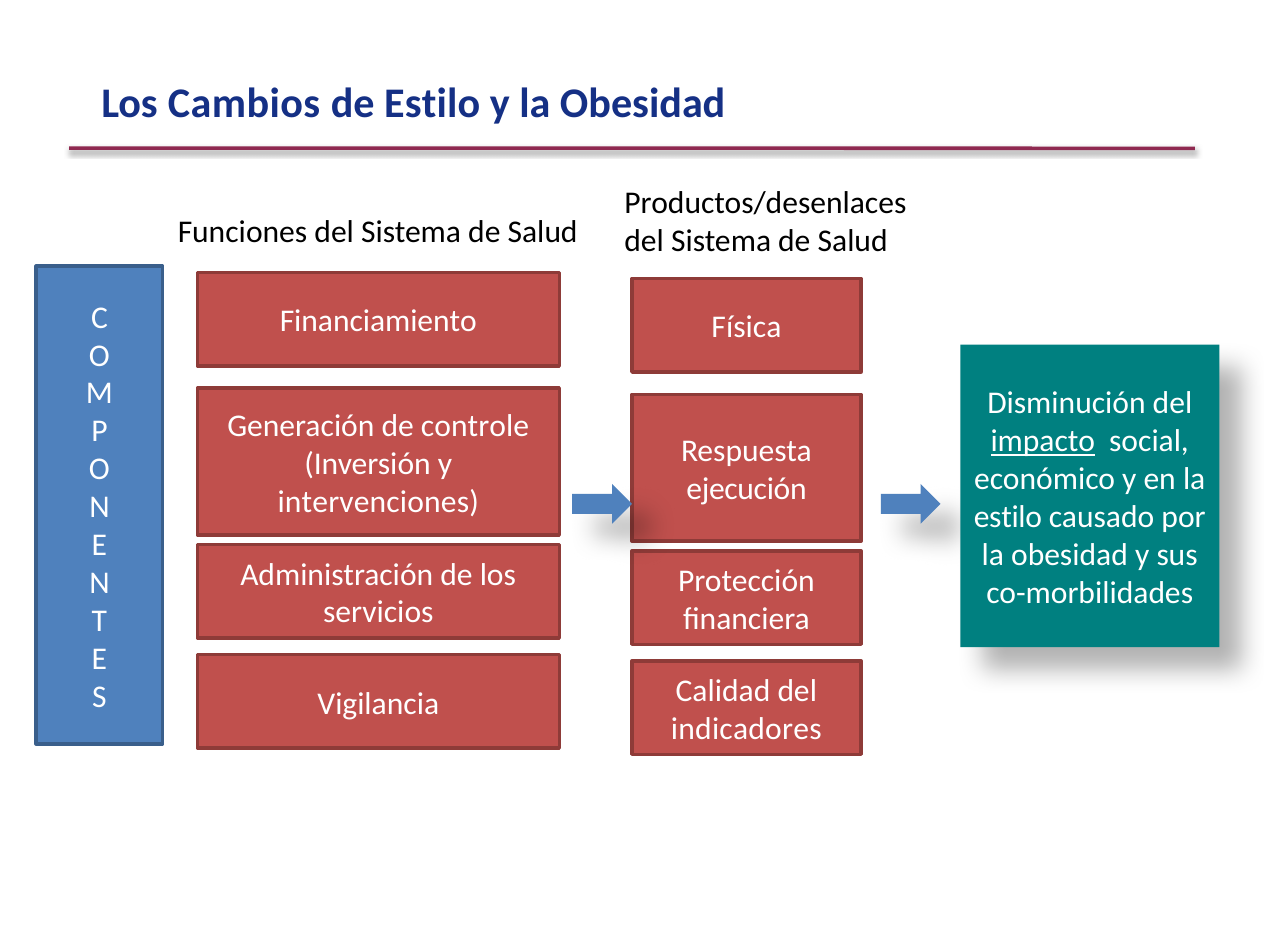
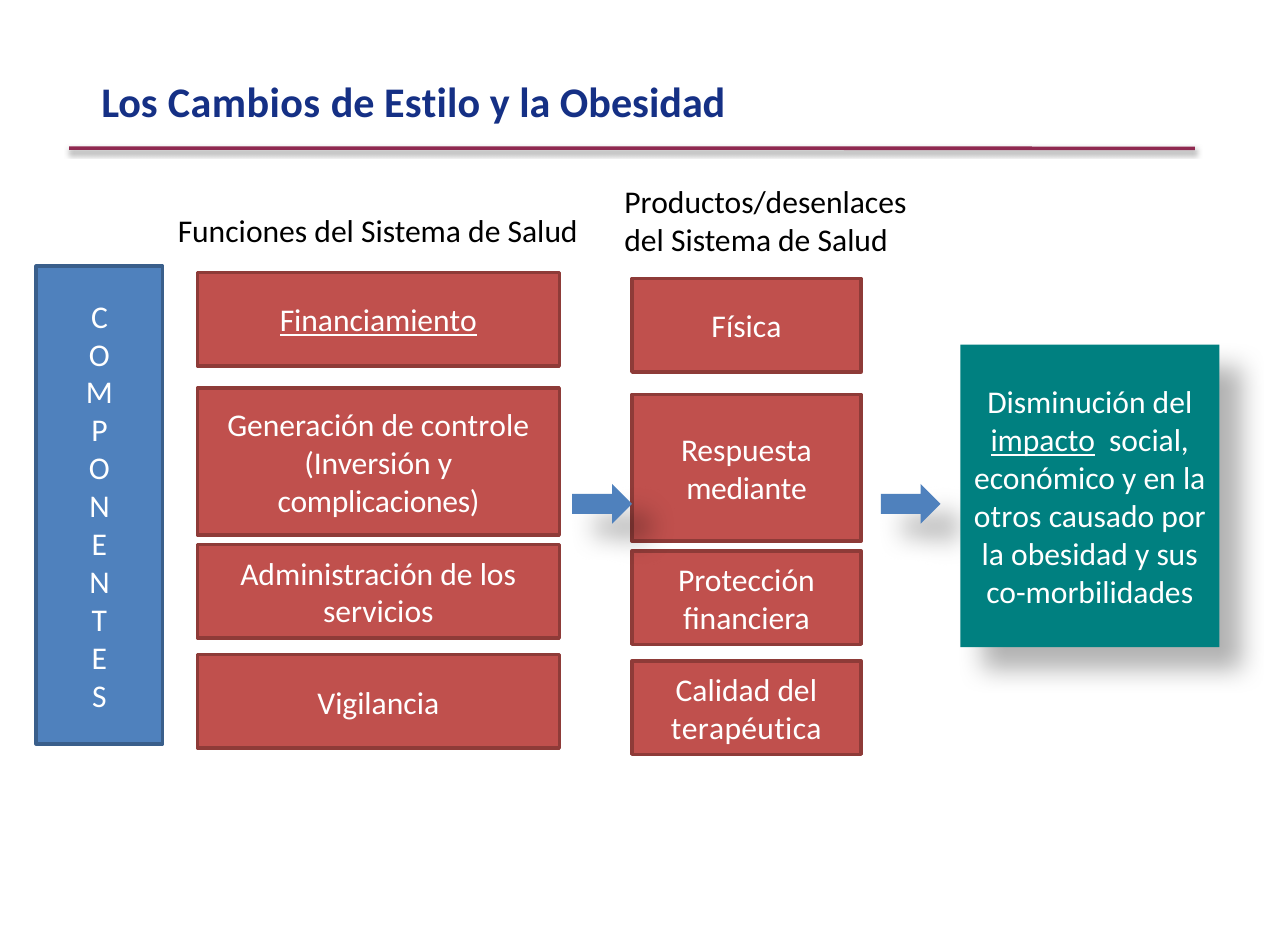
Financiamiento underline: none -> present
ejecución: ejecución -> mediante
intervenciones: intervenciones -> complicaciones
estilo at (1008, 517): estilo -> otros
indicadores: indicadores -> terapéutica
